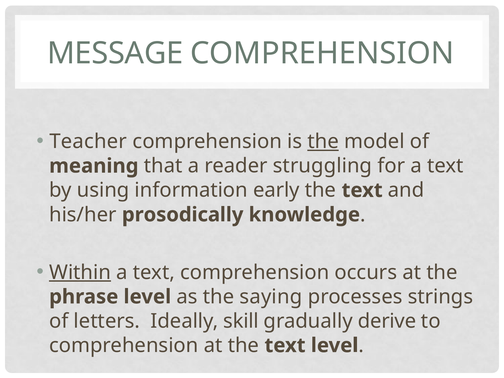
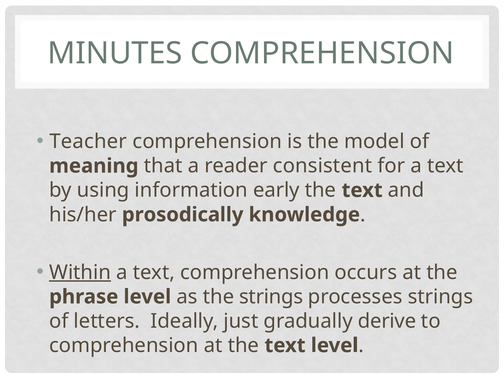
MESSAGE: MESSAGE -> MINUTES
the at (323, 142) underline: present -> none
struggling: struggling -> consistent
the saying: saying -> strings
skill: skill -> just
